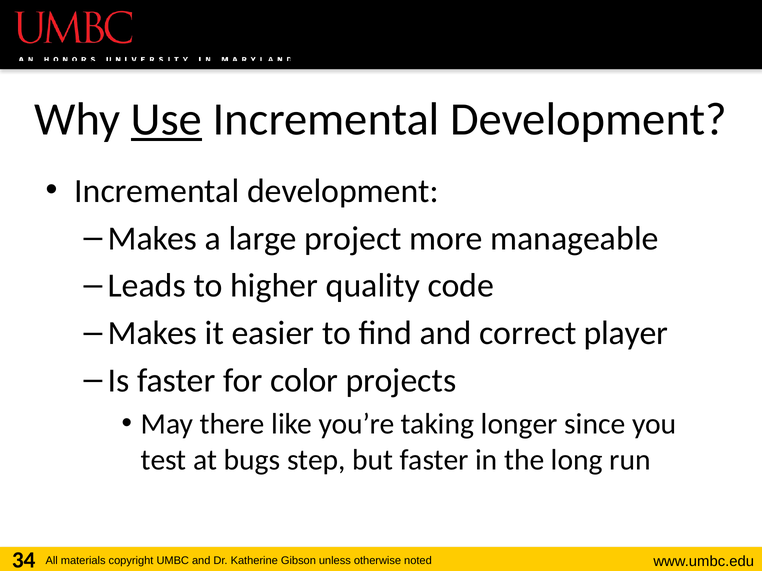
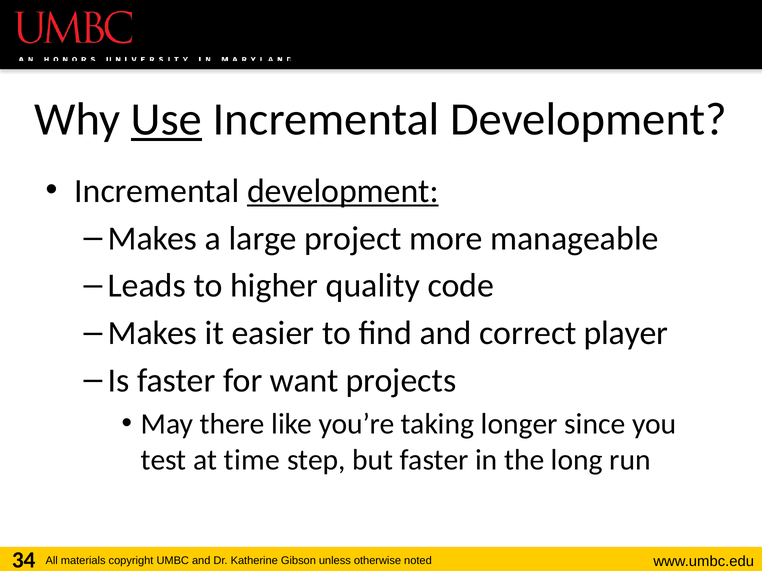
development at (343, 191) underline: none -> present
color: color -> want
bugs: bugs -> time
